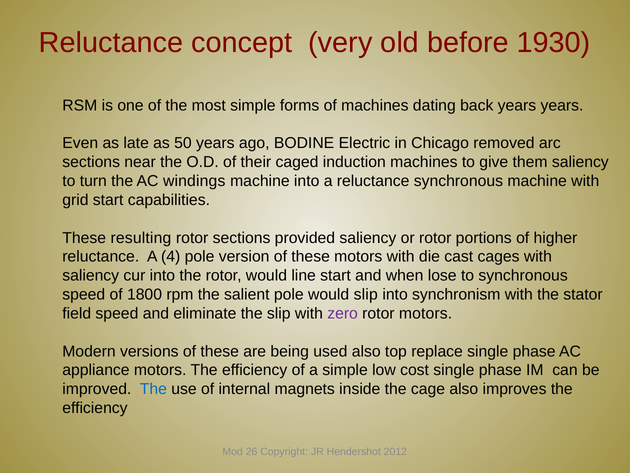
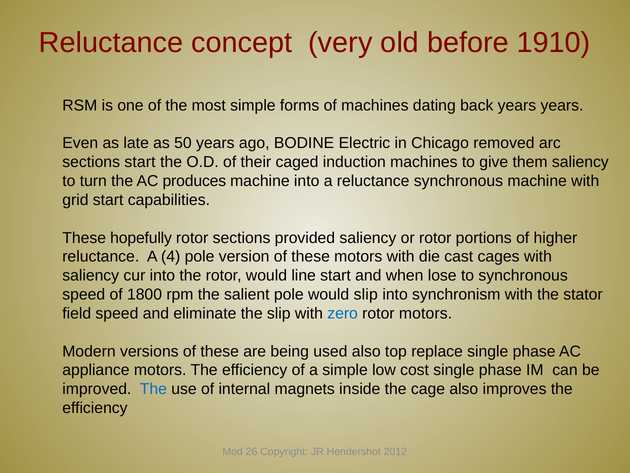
1930: 1930 -> 1910
sections near: near -> start
windings: windings -> produces
resulting: resulting -> hopefully
zero colour: purple -> blue
